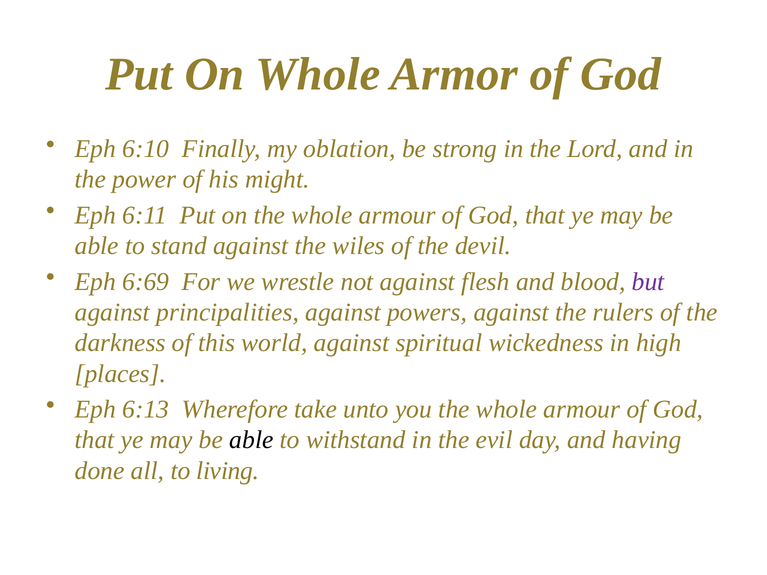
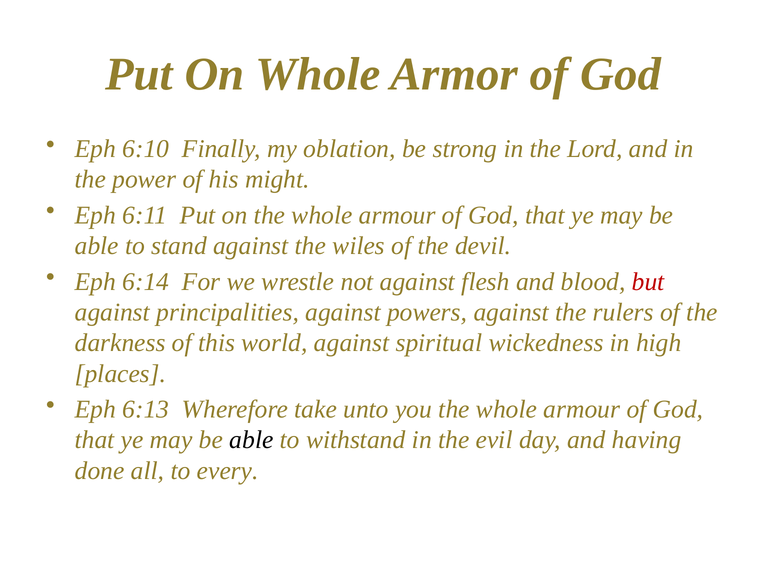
6:69: 6:69 -> 6:14
but colour: purple -> red
living: living -> every
